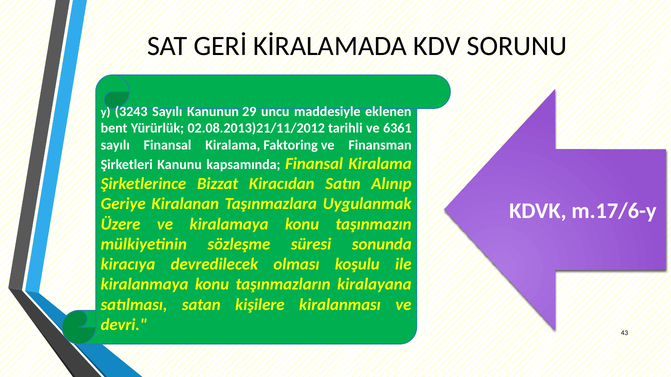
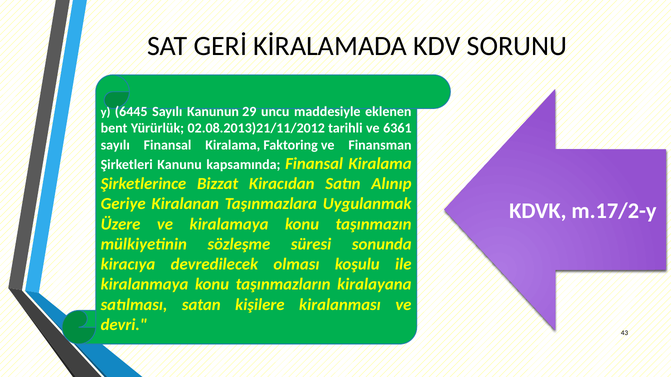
3243: 3243 -> 6445
m.17/6-y: m.17/6-y -> m.17/2-y
